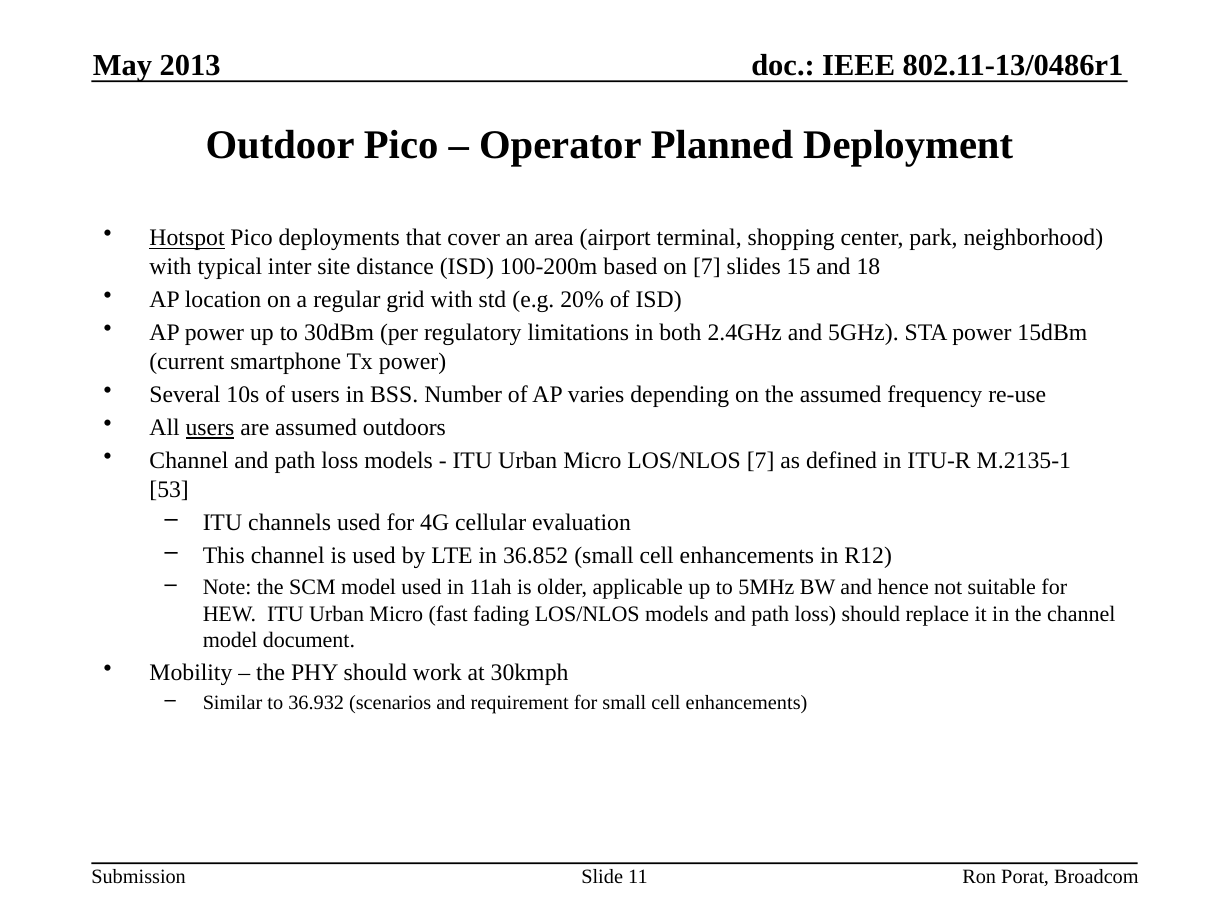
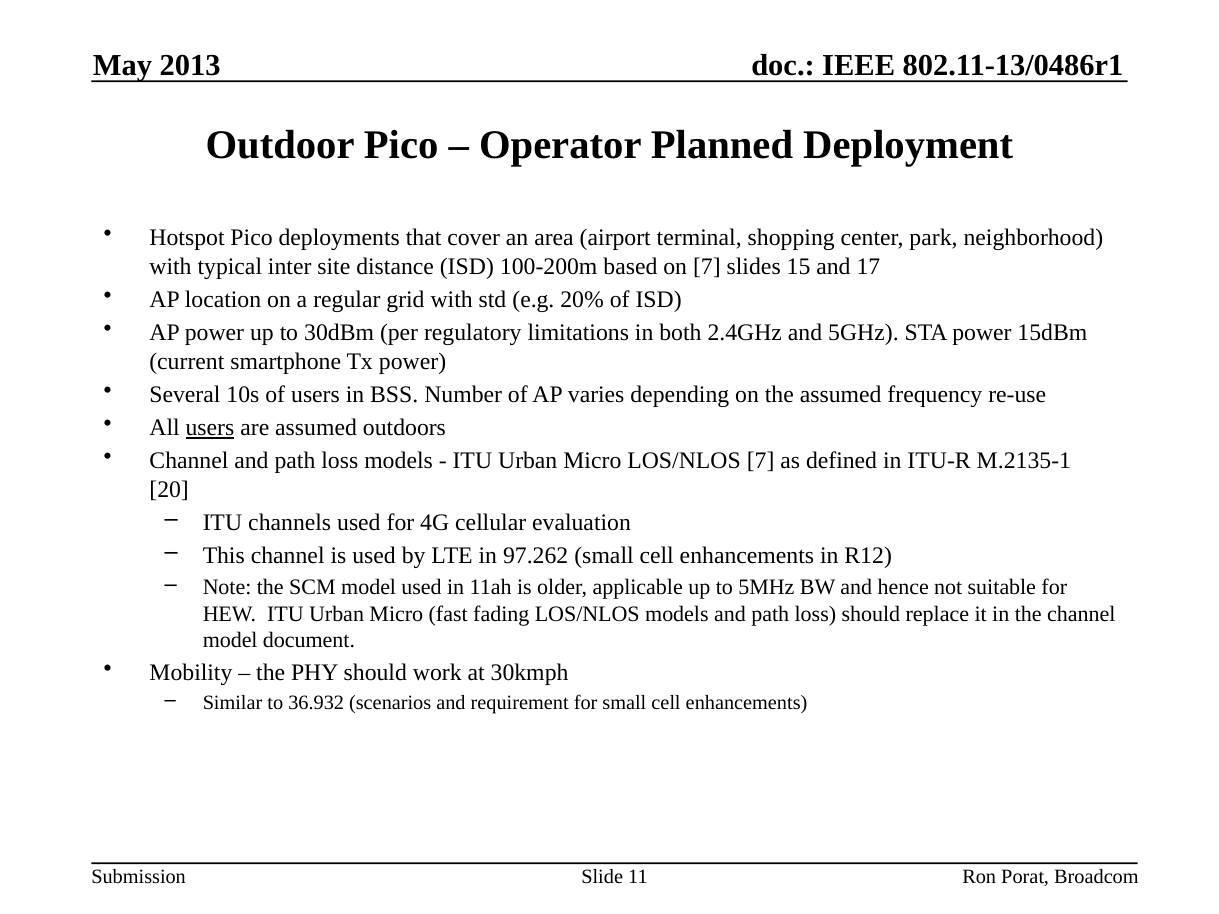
Hotspot underline: present -> none
18: 18 -> 17
53: 53 -> 20
36.852: 36.852 -> 97.262
